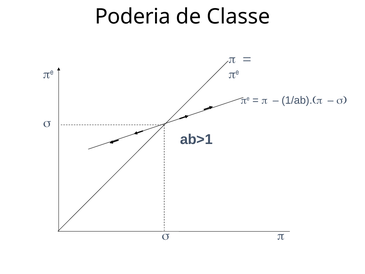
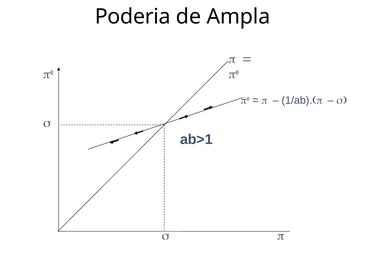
Classe: Classe -> Ampla
